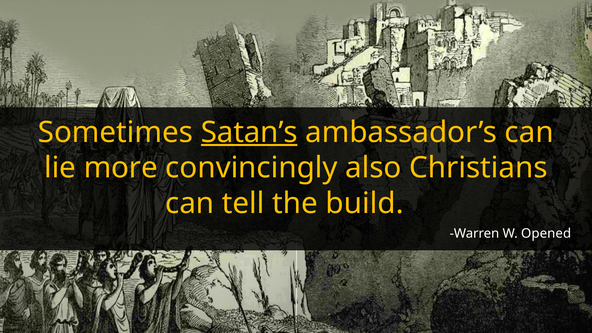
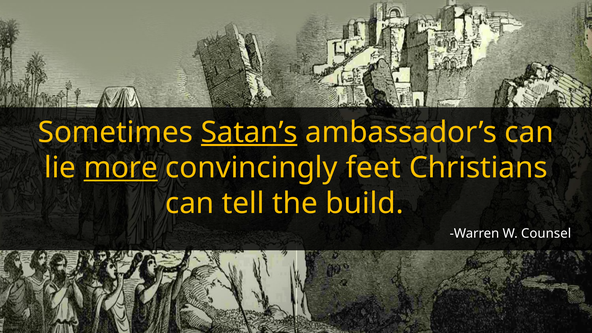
more underline: none -> present
also: also -> feet
Opened: Opened -> Counsel
